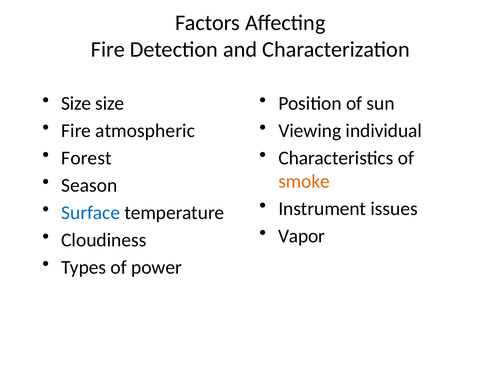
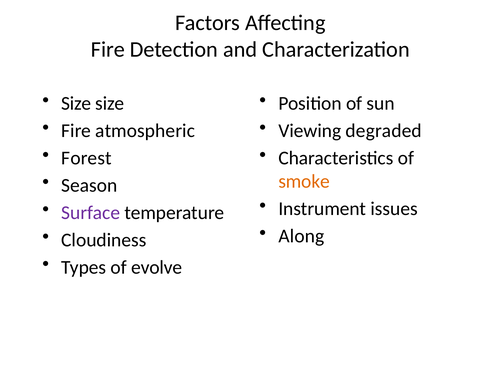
individual: individual -> degraded
Surface colour: blue -> purple
Vapor: Vapor -> Along
power: power -> evolve
